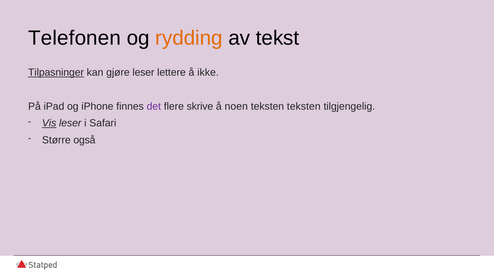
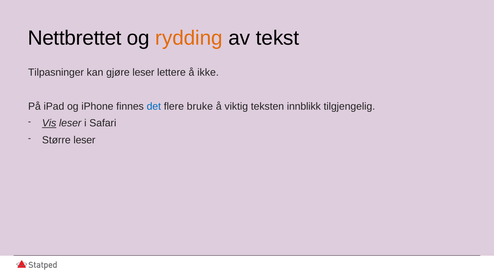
Telefonen: Telefonen -> Nettbrettet
Tilpasninger underline: present -> none
det colour: purple -> blue
skrive: skrive -> bruke
noen: noen -> viktig
teksten teksten: teksten -> innblikk
Større også: også -> leser
